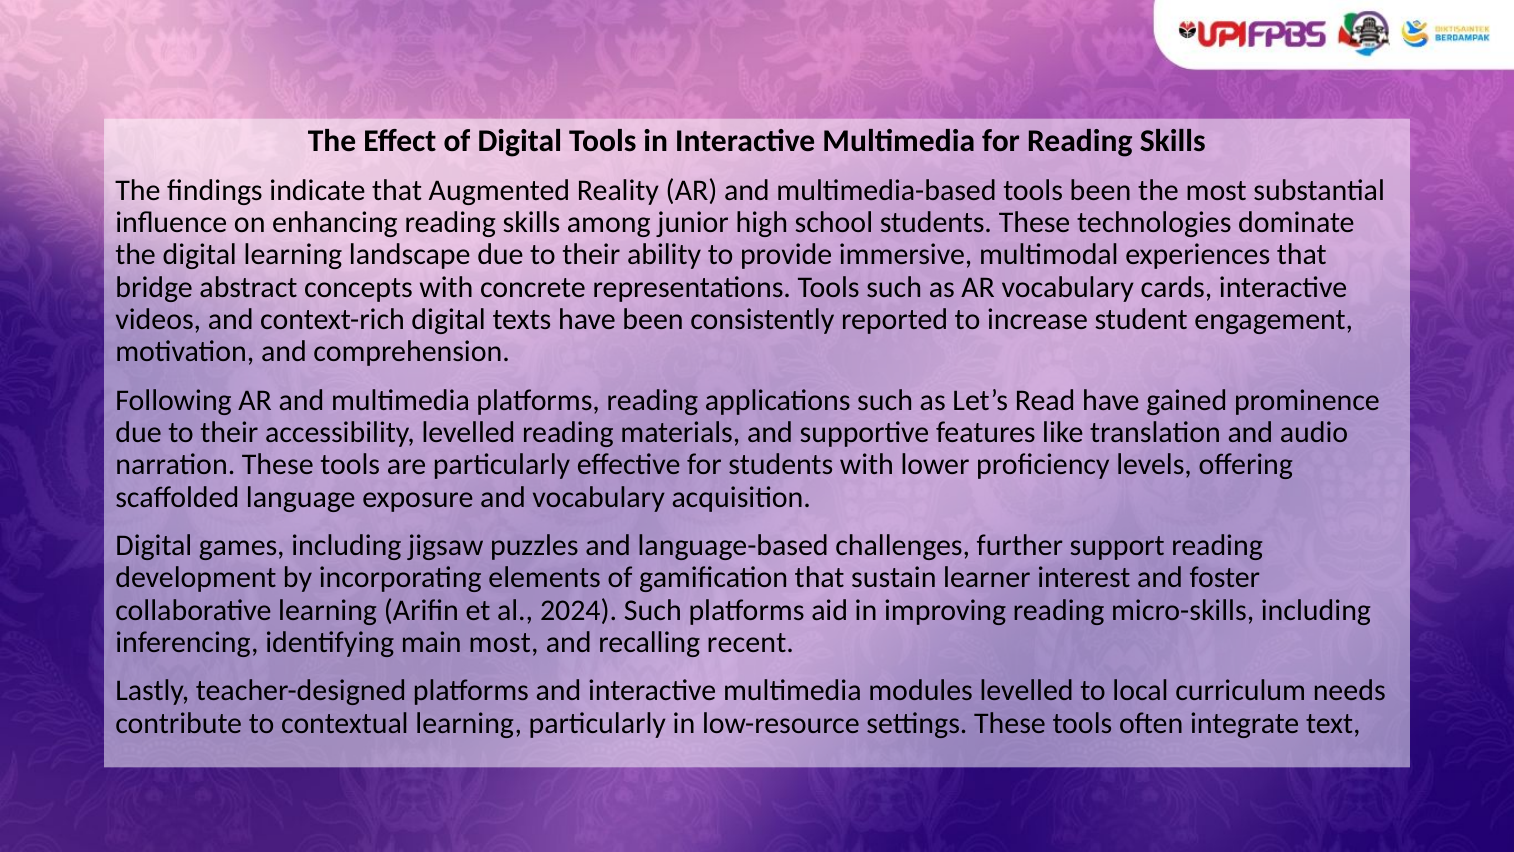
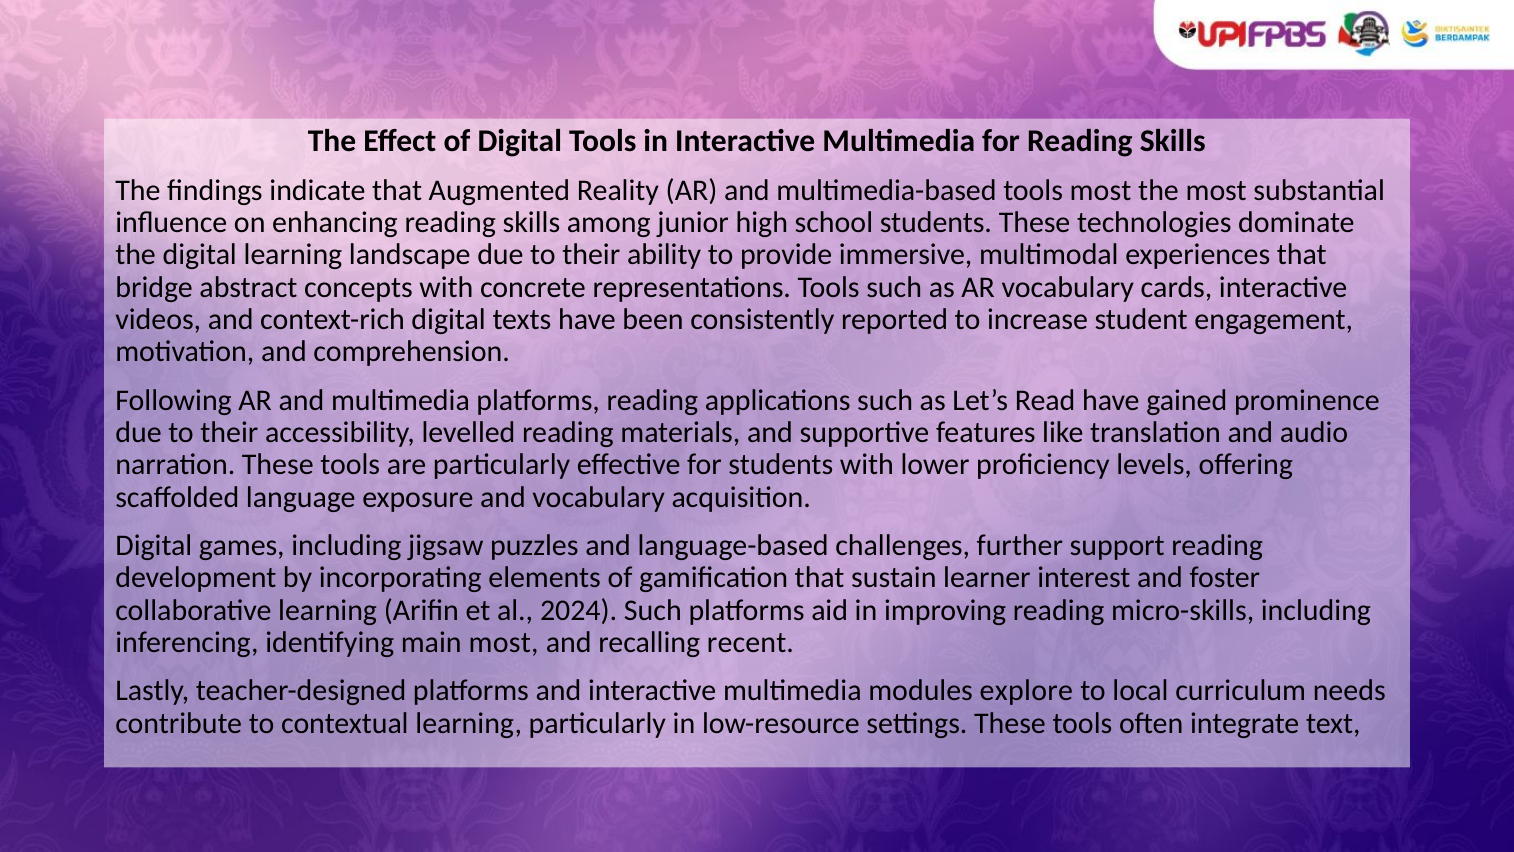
tools been: been -> most
modules levelled: levelled -> explore
